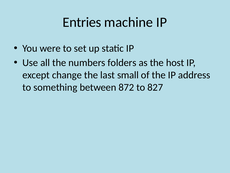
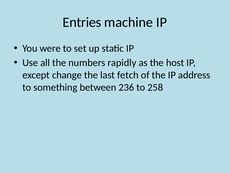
folders: folders -> rapidly
small: small -> fetch
872: 872 -> 236
827: 827 -> 258
